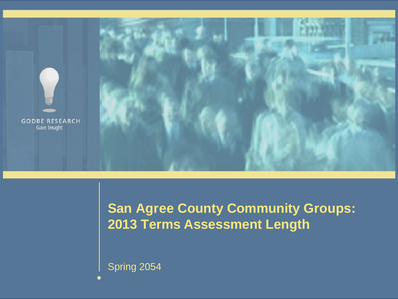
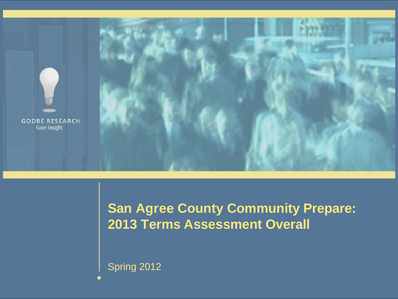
Groups: Groups -> Prepare
Length: Length -> Overall
2054: 2054 -> 2012
